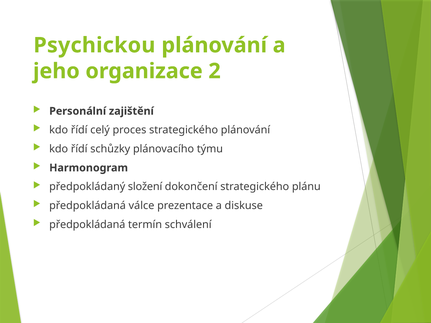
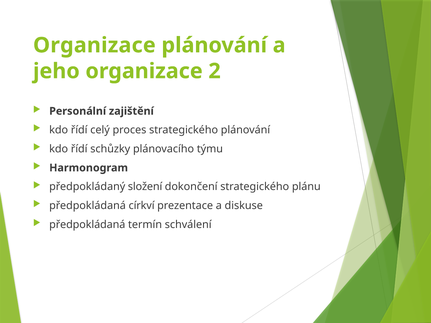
Psychickou at (94, 45): Psychickou -> Organizace
válce: válce -> církví
